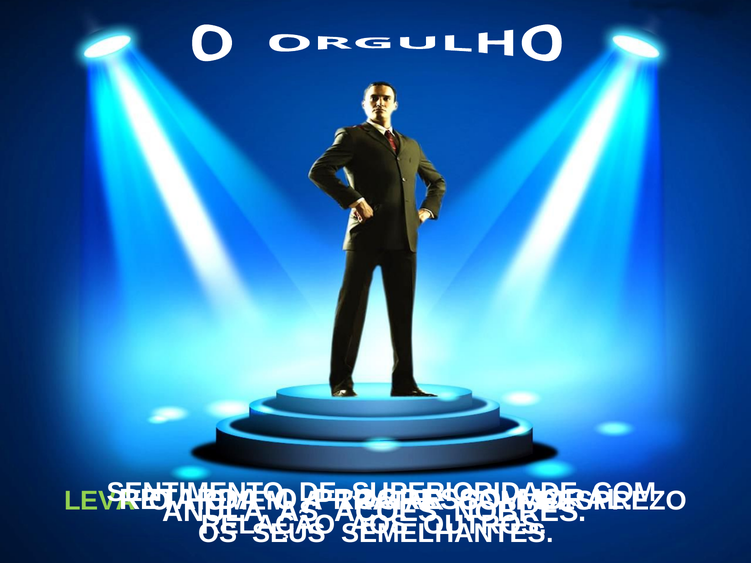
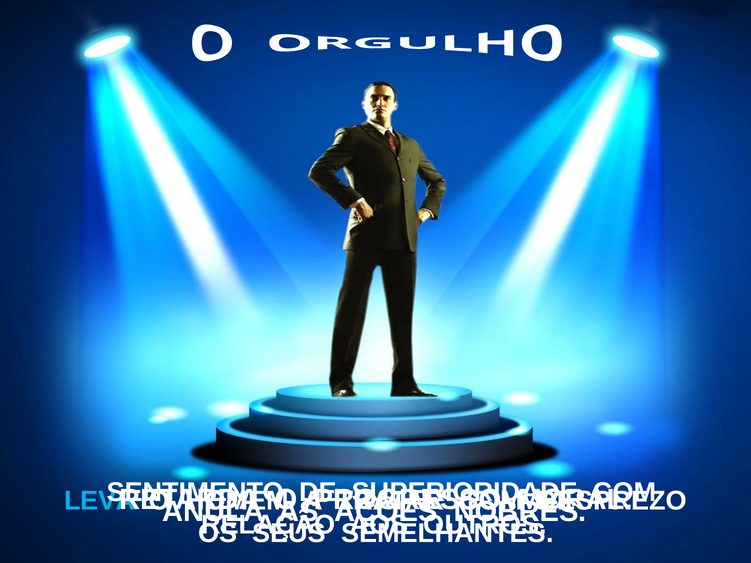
LEVA colour: light green -> light blue
